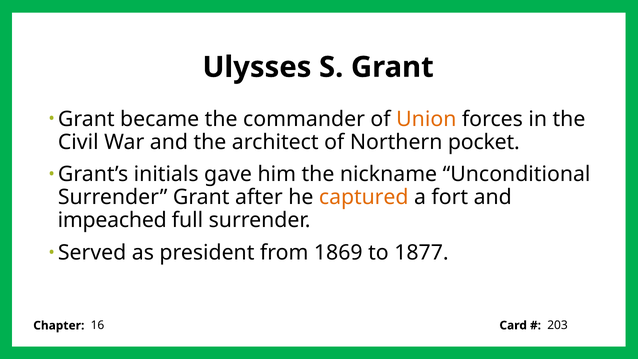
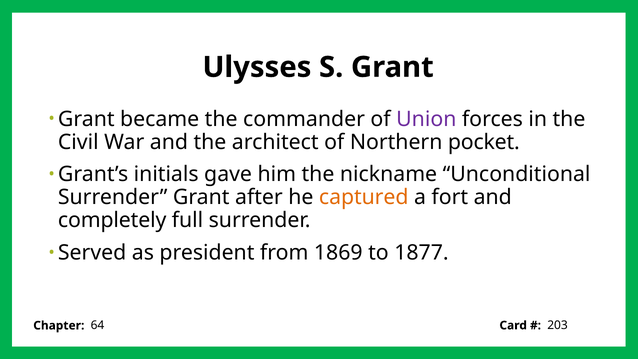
Union colour: orange -> purple
impeached: impeached -> completely
16: 16 -> 64
